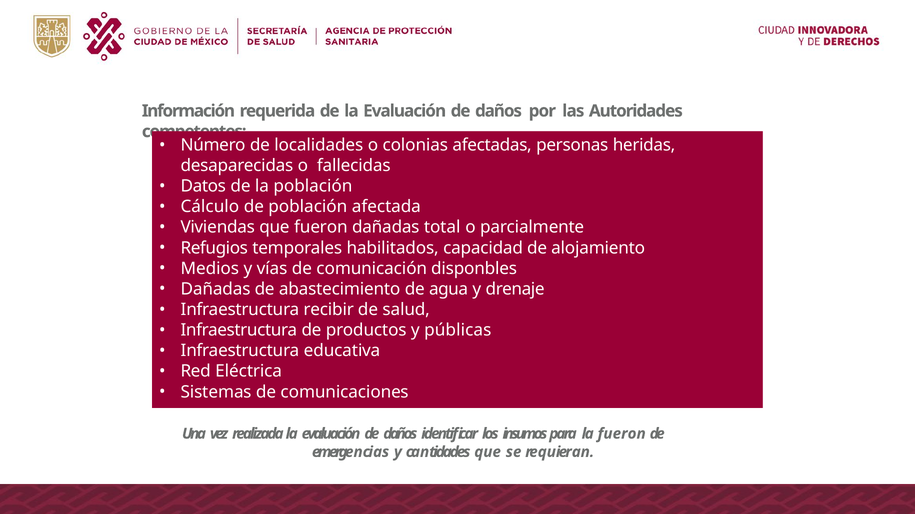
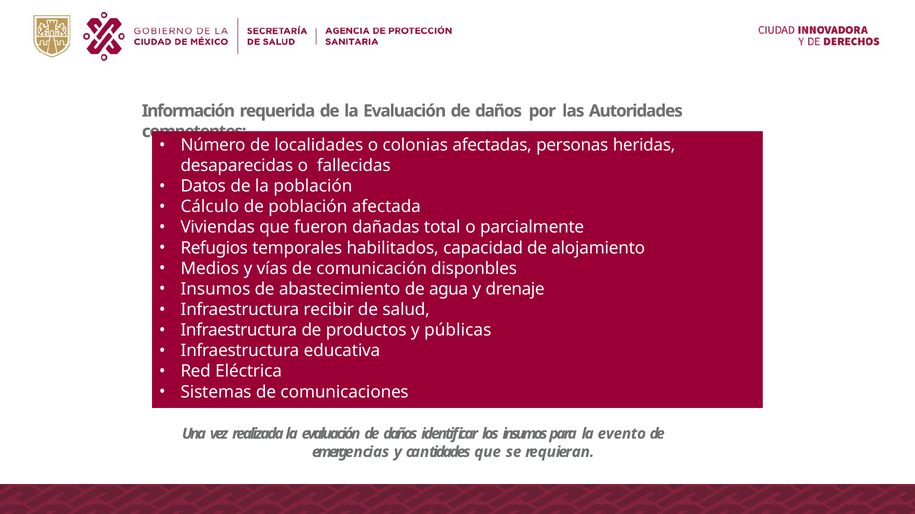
Dañadas at (216, 289): Dañadas -> Insumos
la fueron: fueron -> evento
